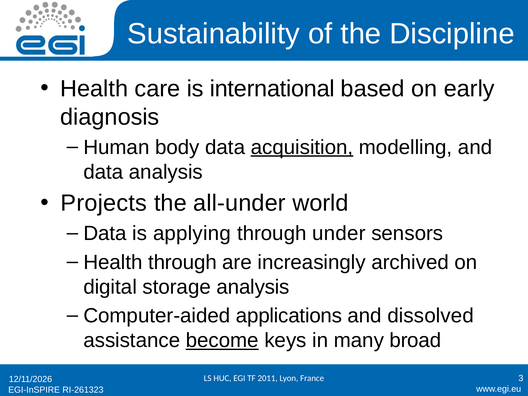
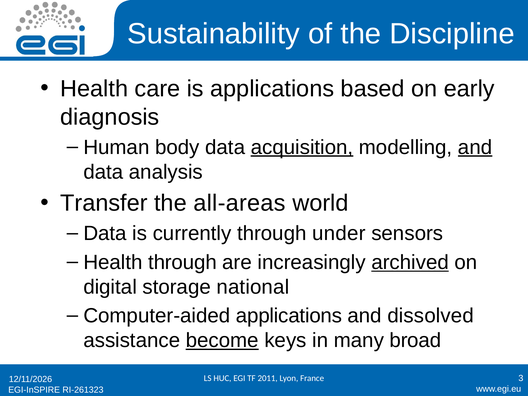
is international: international -> applications
and at (475, 147) underline: none -> present
Projects: Projects -> Transfer
all-under: all-under -> all-areas
applying: applying -> currently
archived underline: none -> present
storage analysis: analysis -> national
